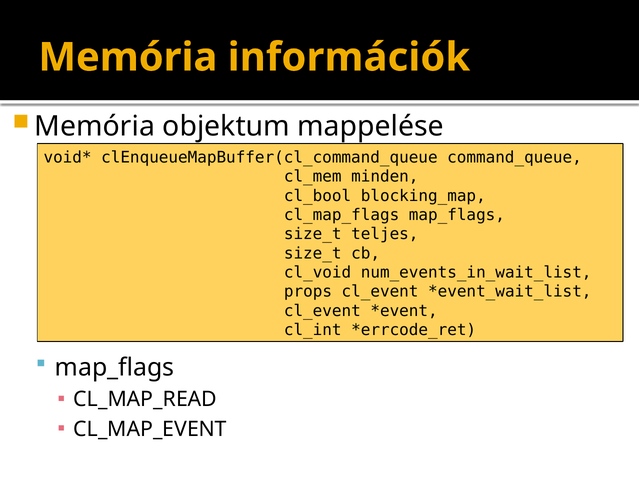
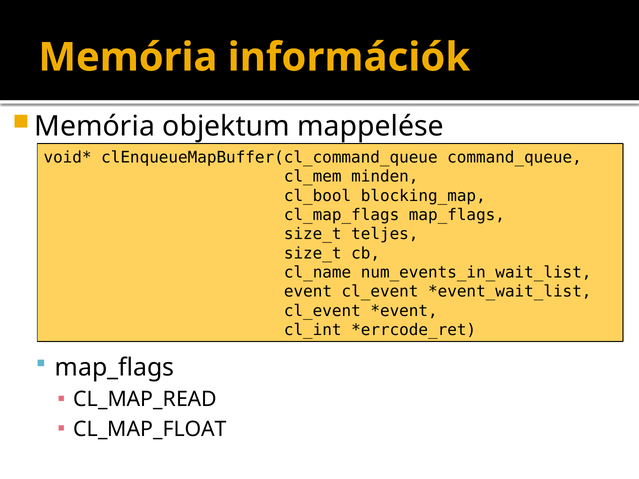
cl_void: cl_void -> cl_name
props: props -> event
CL_MAP_EVENT: CL_MAP_EVENT -> CL_MAP_FLOAT
